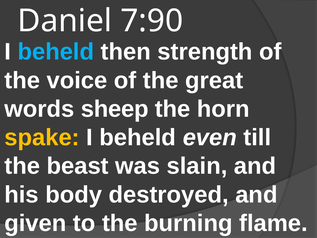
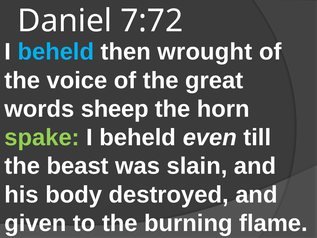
7:90: 7:90 -> 7:72
strength: strength -> wrought
spake colour: yellow -> light green
